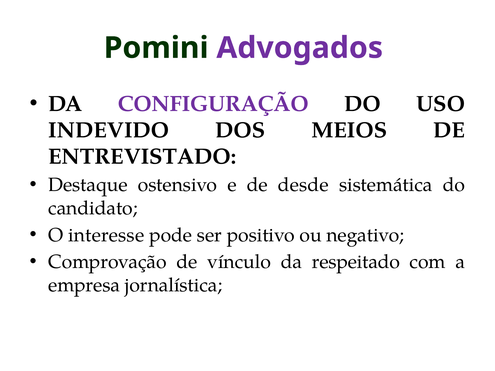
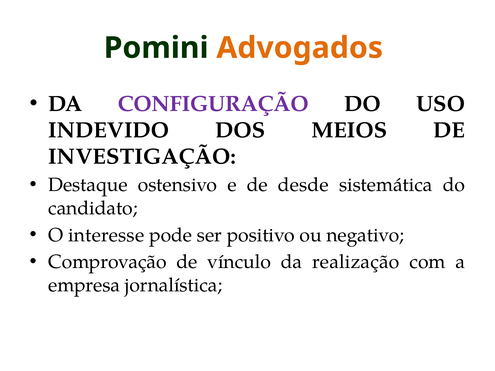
Advogados colour: purple -> orange
ENTREVISTADO: ENTREVISTADO -> INVESTIGAÇÃO
respeitado: respeitado -> realização
